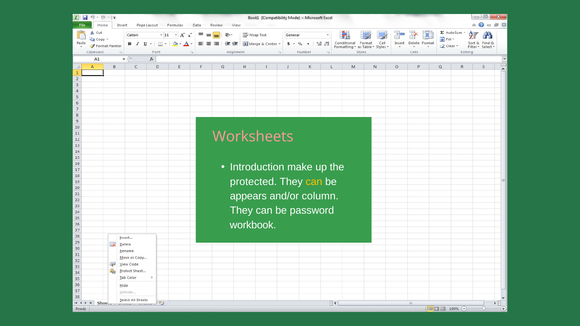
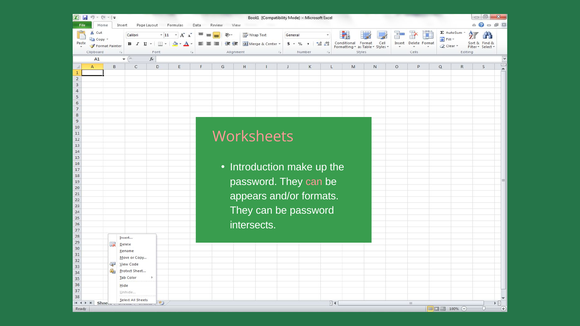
protected at (253, 182): protected -> password
can at (314, 182) colour: yellow -> pink
column: column -> formats
workbook: workbook -> intersects
